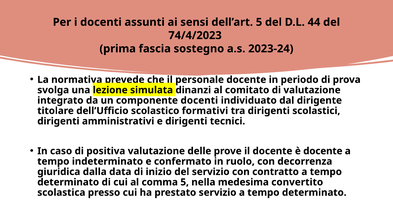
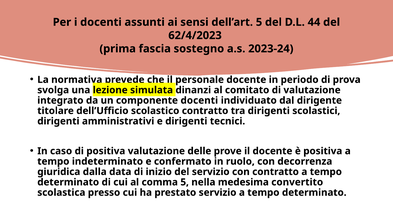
74/4/2023: 74/4/2023 -> 62/4/2023
scolastico formativi: formativi -> contratto
è docente: docente -> positiva
